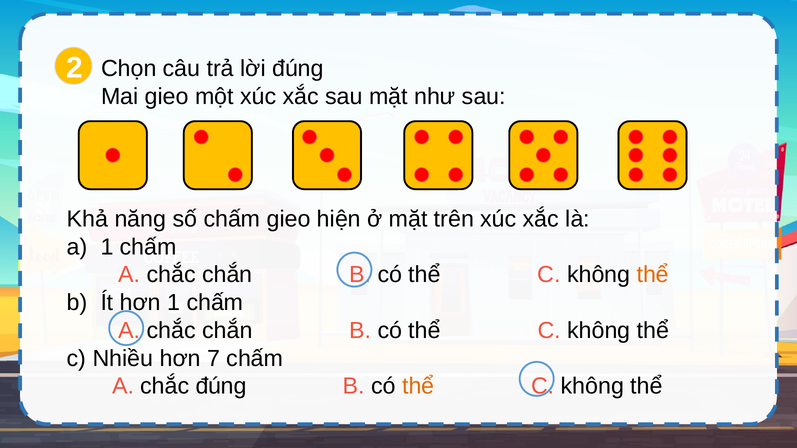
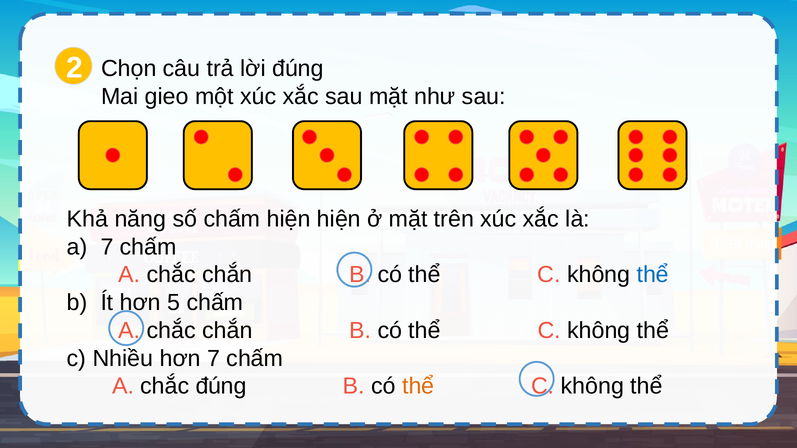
chấm gieo: gieo -> hiện
a 1: 1 -> 7
thể at (653, 275) colour: orange -> blue
hơn 1: 1 -> 5
